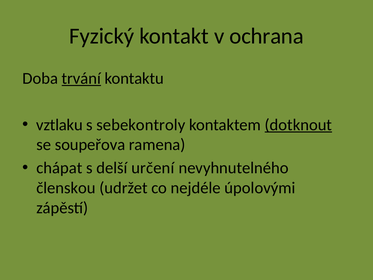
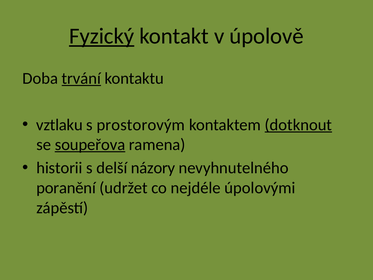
Fyzický underline: none -> present
ochrana: ochrana -> úpolově
sebekontroly: sebekontroly -> prostorovým
soupeřova underline: none -> present
chápat: chápat -> historii
určení: určení -> názory
členskou: členskou -> poranění
